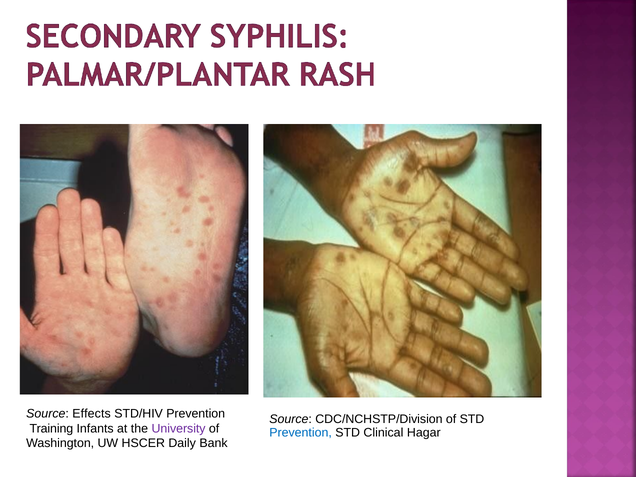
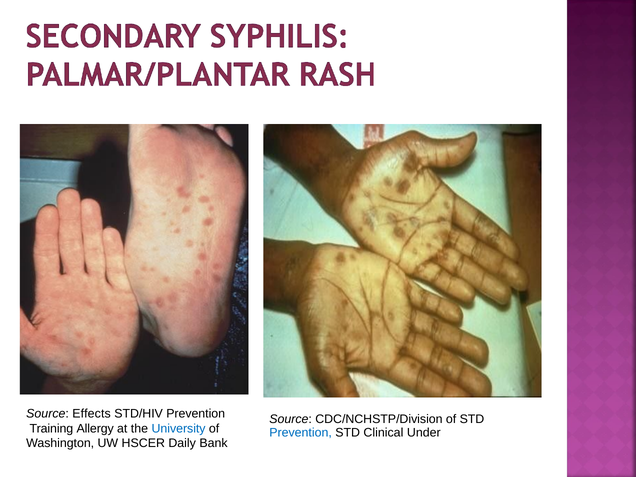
Infants: Infants -> Allergy
University colour: purple -> blue
Hagar: Hagar -> Under
